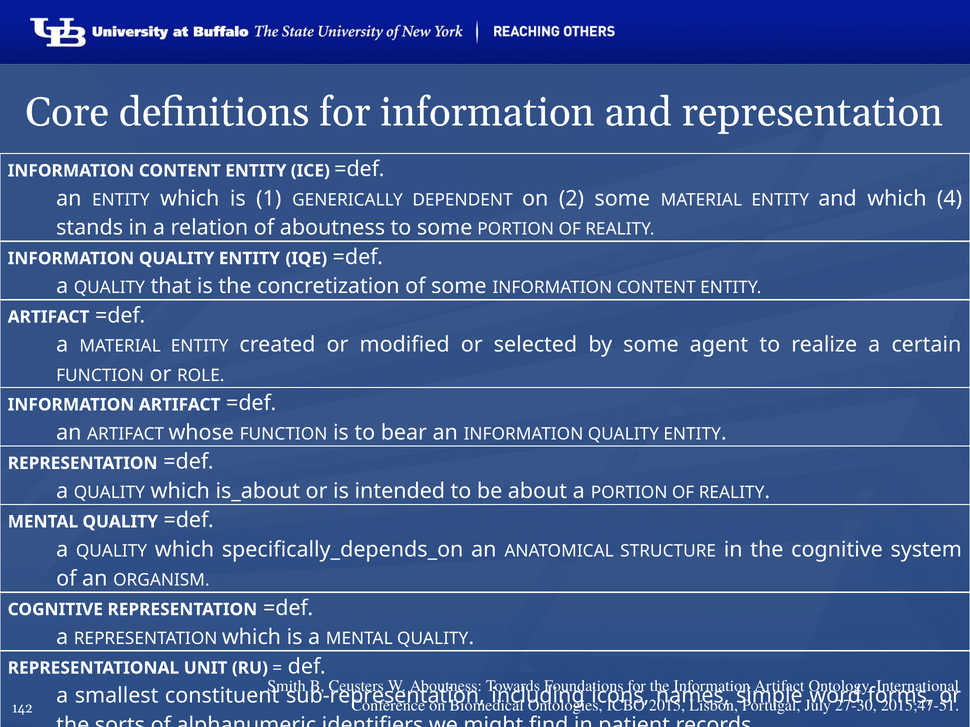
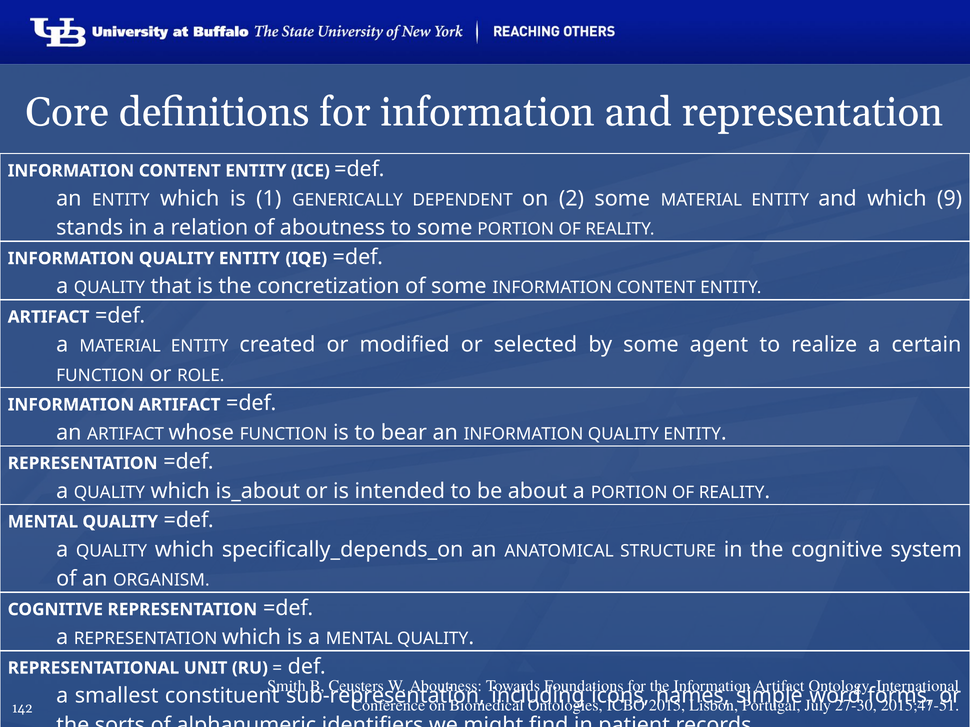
4: 4 -> 9
